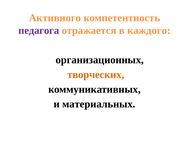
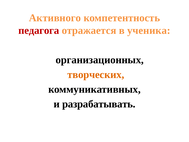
педагога colour: purple -> red
каждого: каждого -> ученика
материальных: материальных -> разрабатывать
